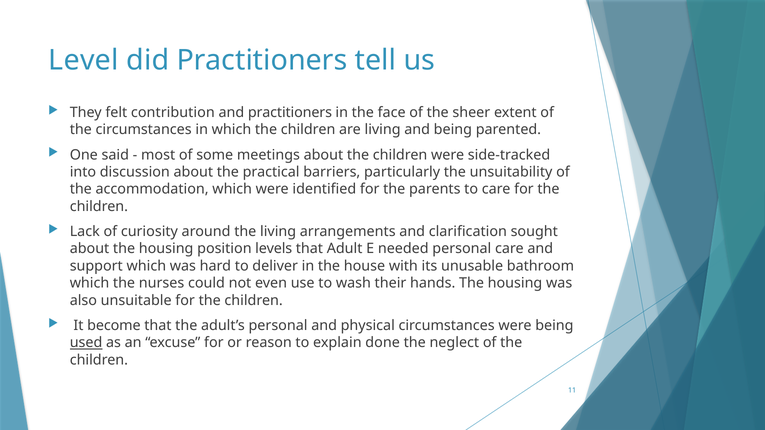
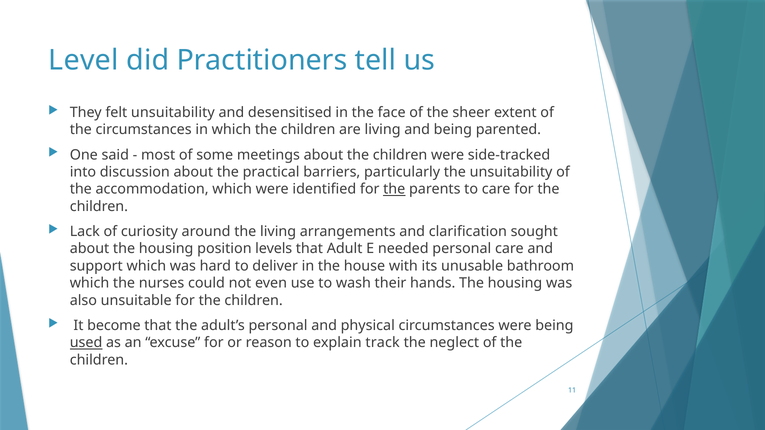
felt contribution: contribution -> unsuitability
and practitioners: practitioners -> desensitised
the at (394, 189) underline: none -> present
done: done -> track
